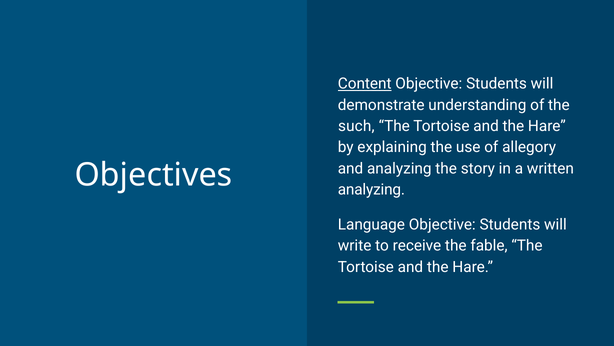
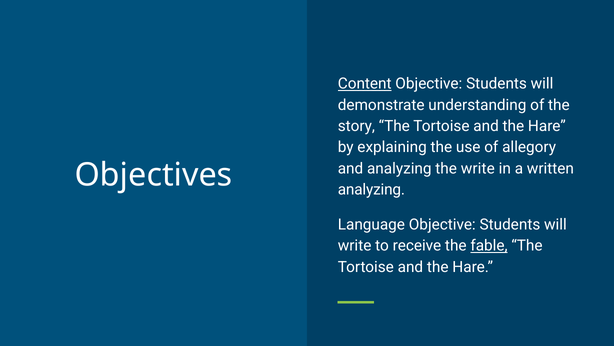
such: such -> story
the story: story -> write
fable underline: none -> present
